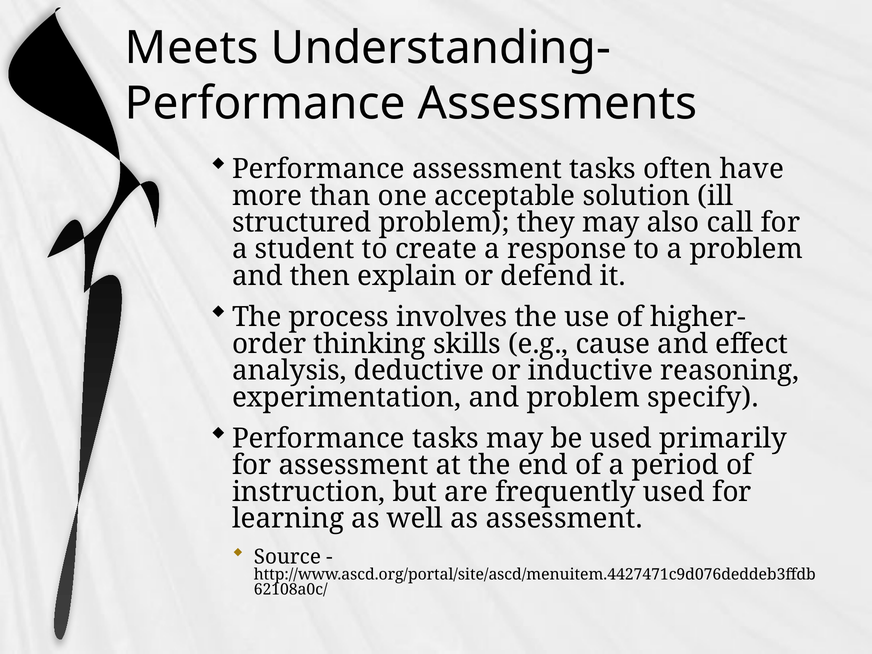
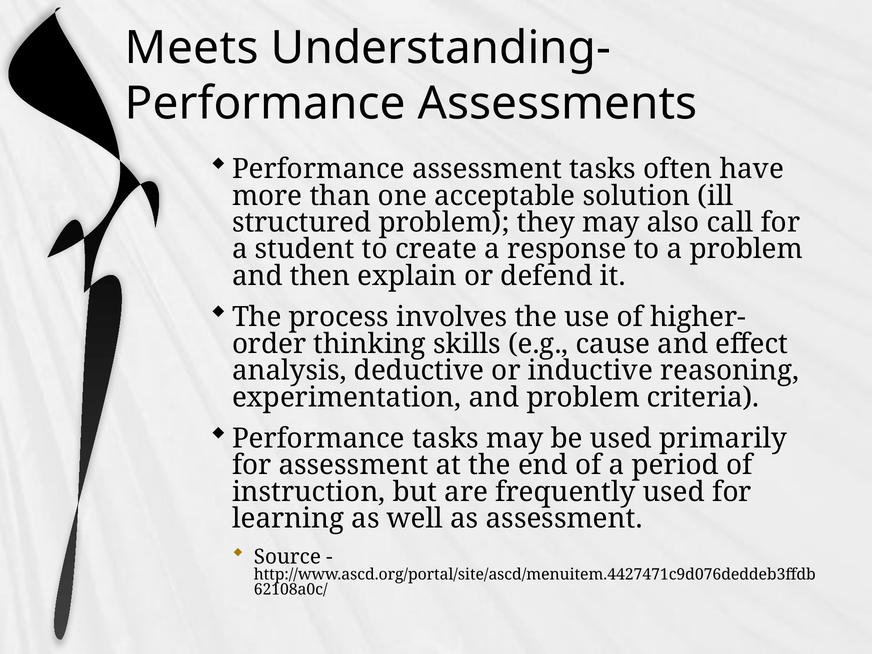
specify: specify -> criteria
